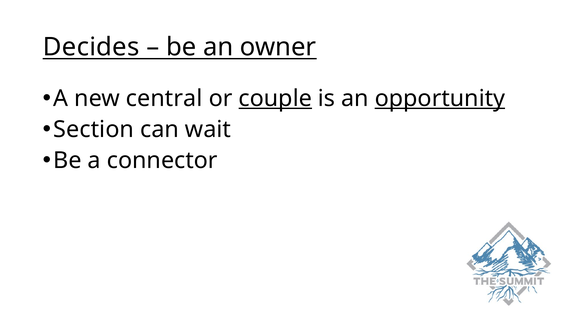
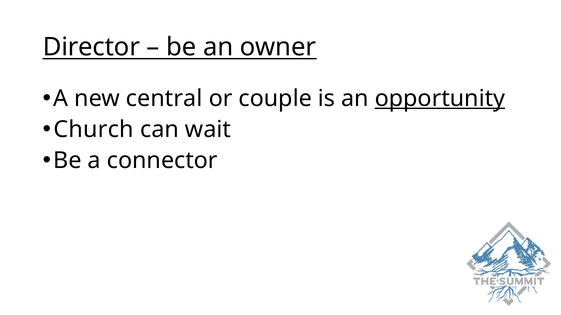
Decides: Decides -> Director
couple underline: present -> none
Section: Section -> Church
